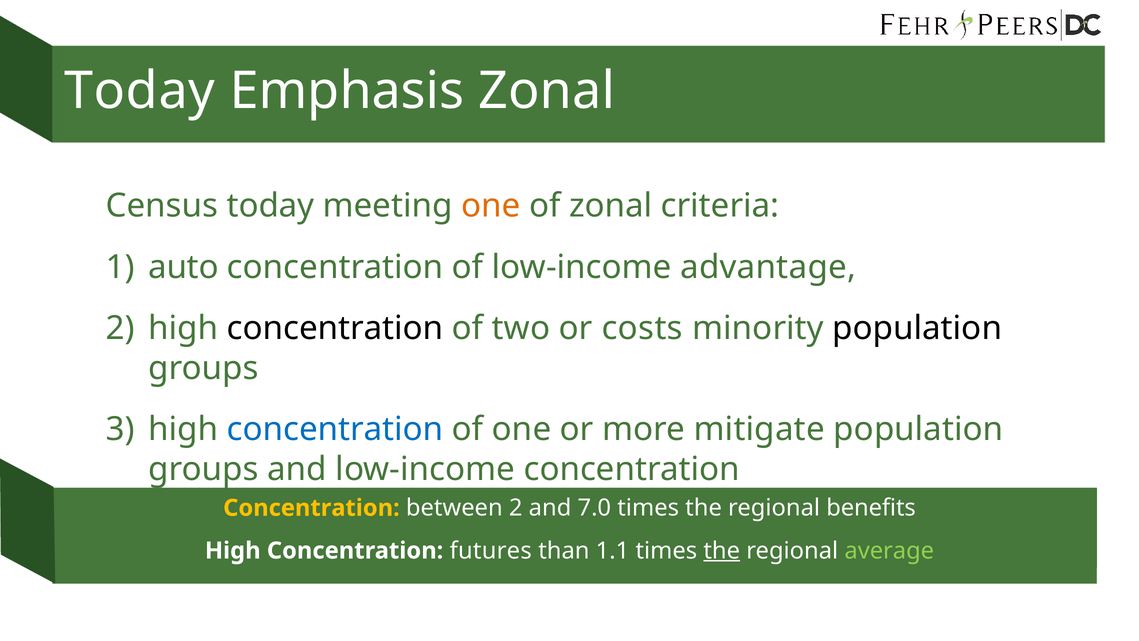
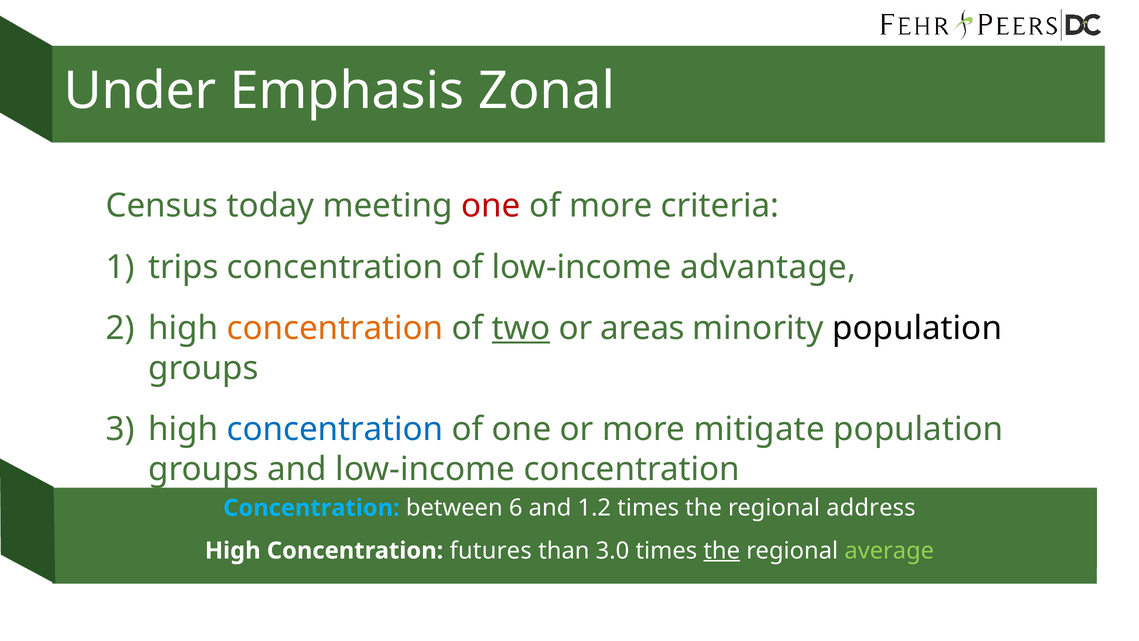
Today at (140, 91): Today -> Under
one at (491, 206) colour: orange -> red
of zonal: zonal -> more
auto: auto -> trips
concentration at (335, 328) colour: black -> orange
two underline: none -> present
costs: costs -> areas
Concentration at (311, 508) colour: yellow -> light blue
between 2: 2 -> 6
7.0: 7.0 -> 1.2
benefits: benefits -> address
1.1: 1.1 -> 3.0
